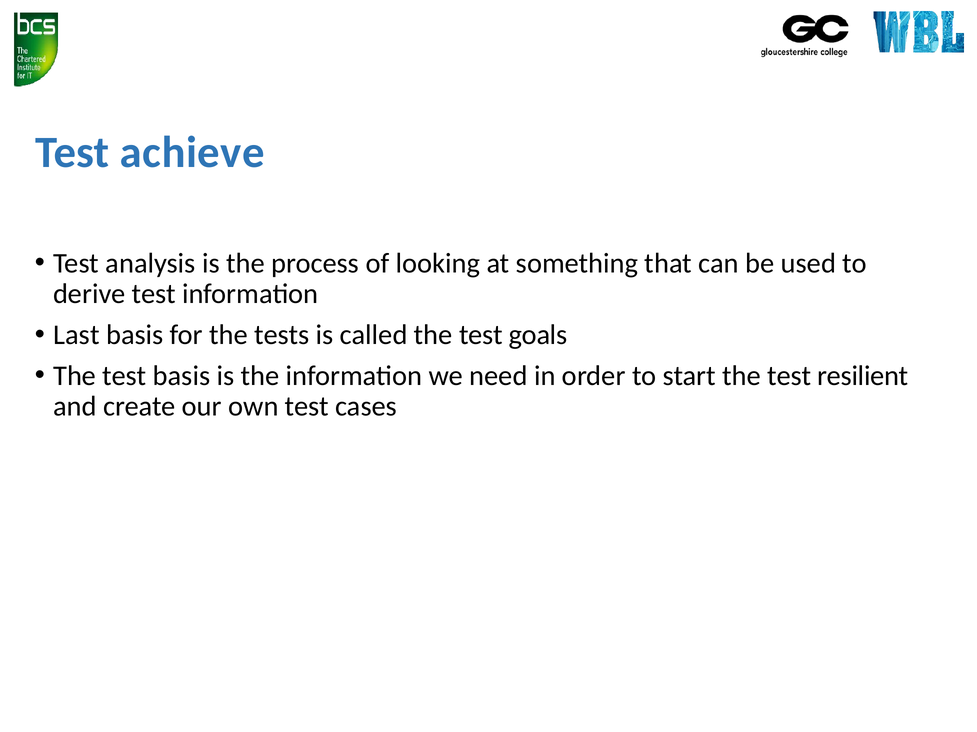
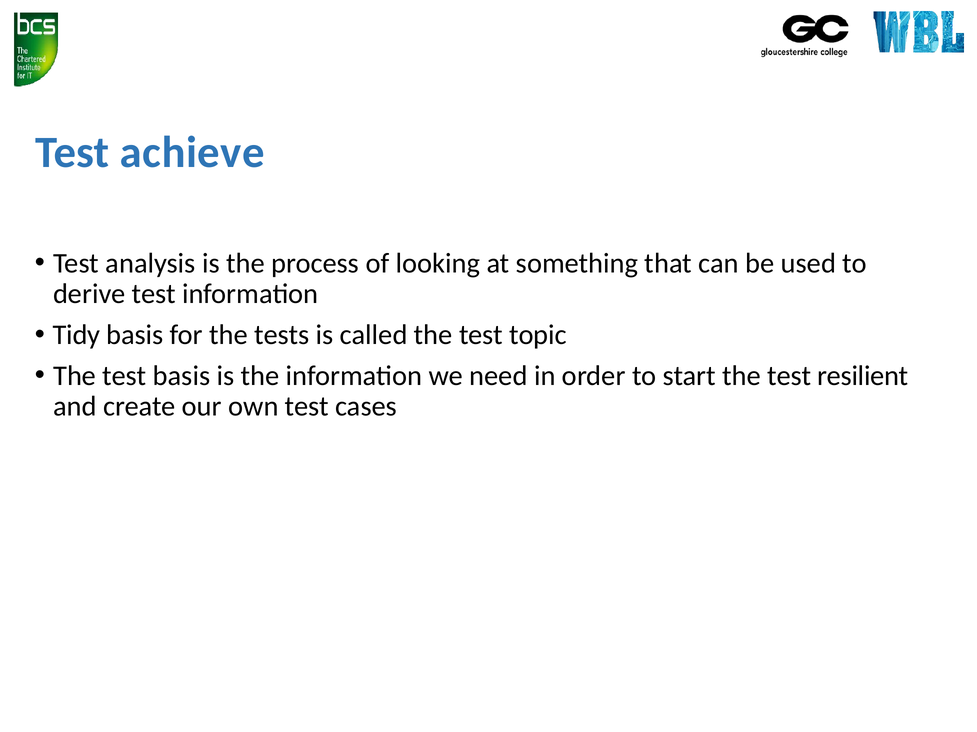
Last: Last -> Tidy
goals: goals -> topic
